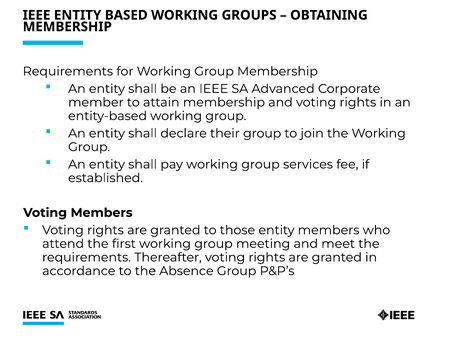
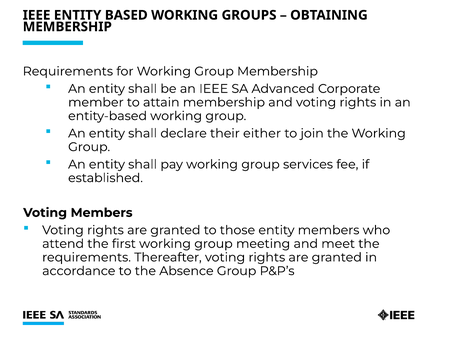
their group: group -> either
